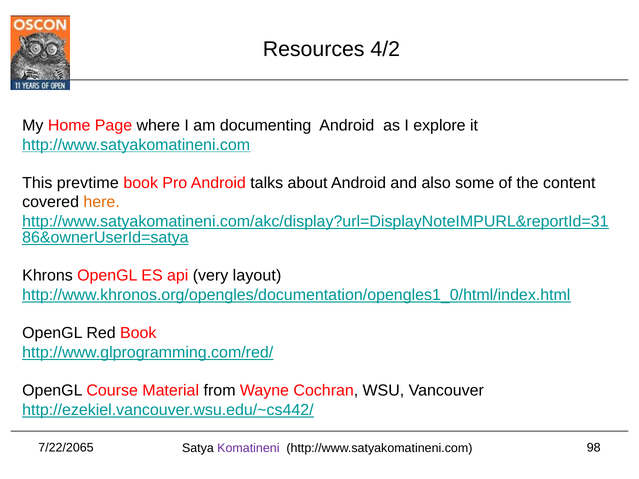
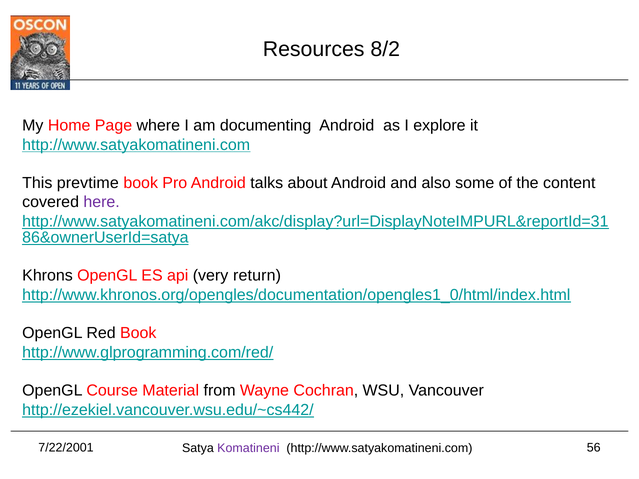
4/2: 4/2 -> 8/2
here colour: orange -> purple
layout: layout -> return
7/22/2065: 7/22/2065 -> 7/22/2001
98: 98 -> 56
